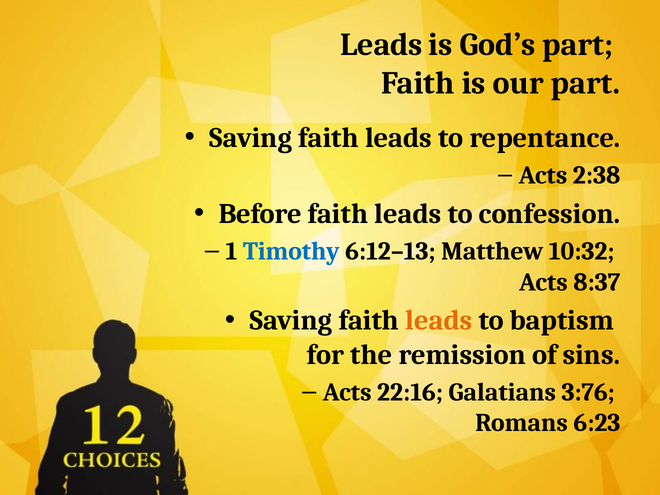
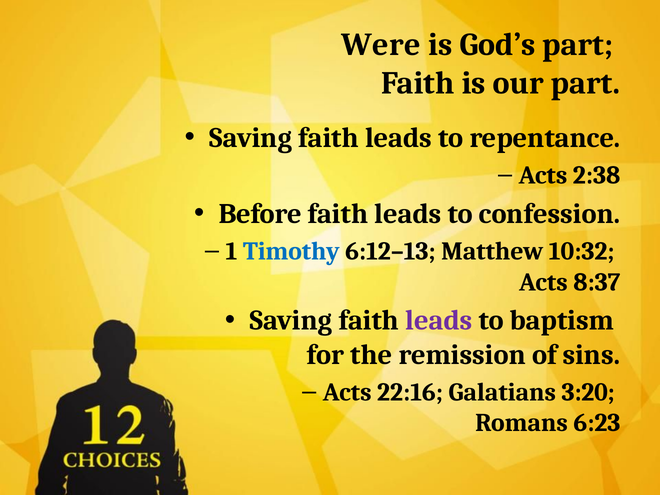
Leads at (381, 45): Leads -> Were
leads at (439, 321) colour: orange -> purple
3:76: 3:76 -> 3:20
